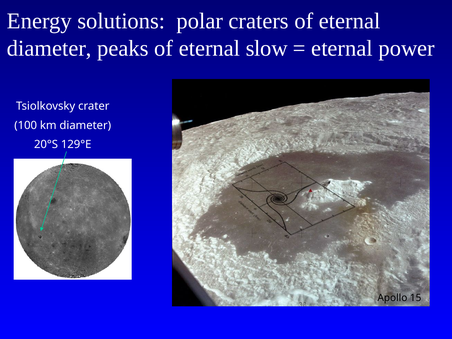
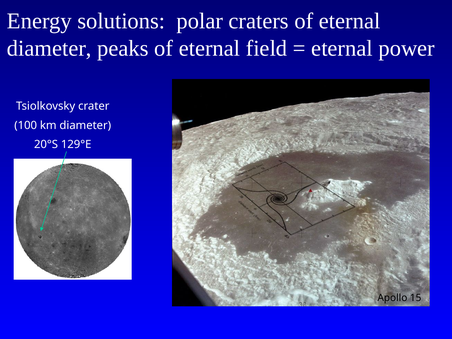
slow: slow -> field
